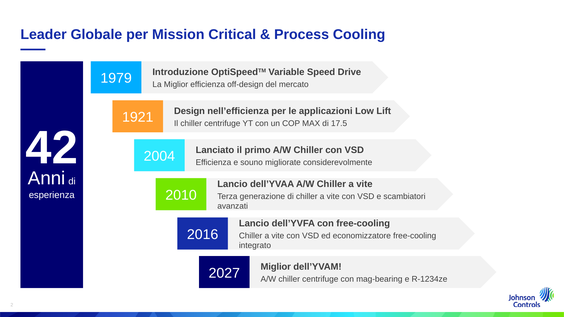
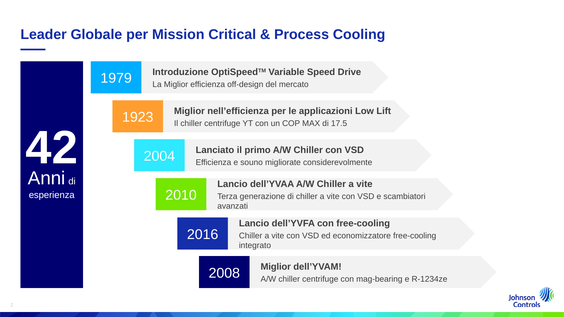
Design at (189, 111): Design -> Miglior
1921: 1921 -> 1923
2027: 2027 -> 2008
